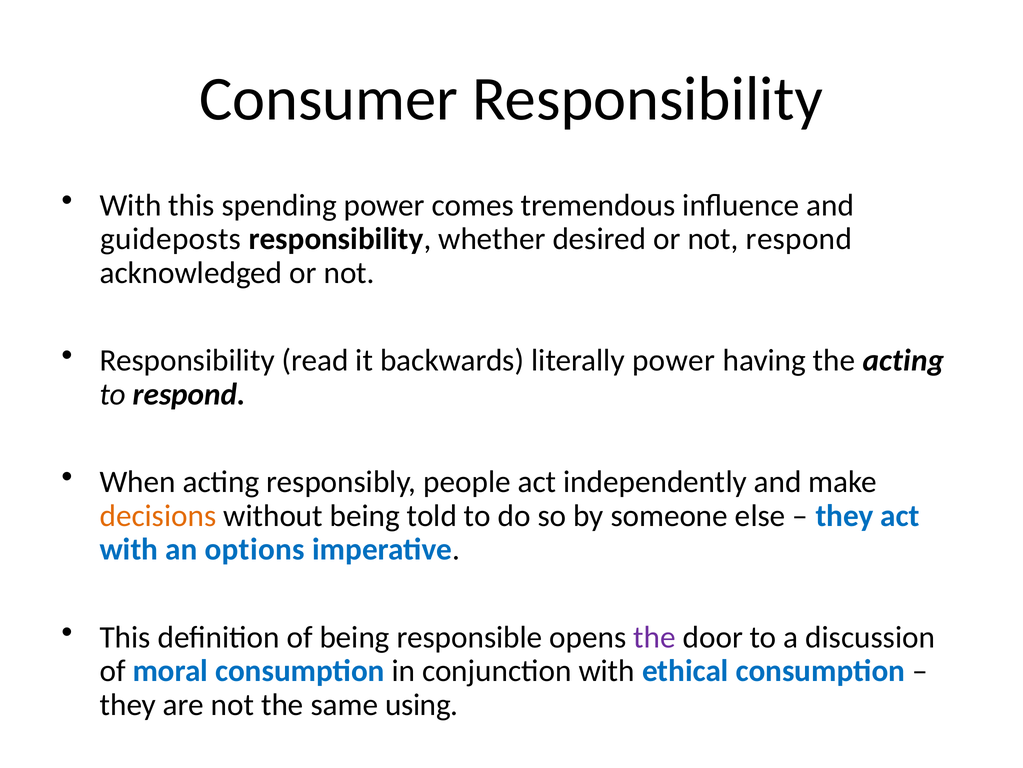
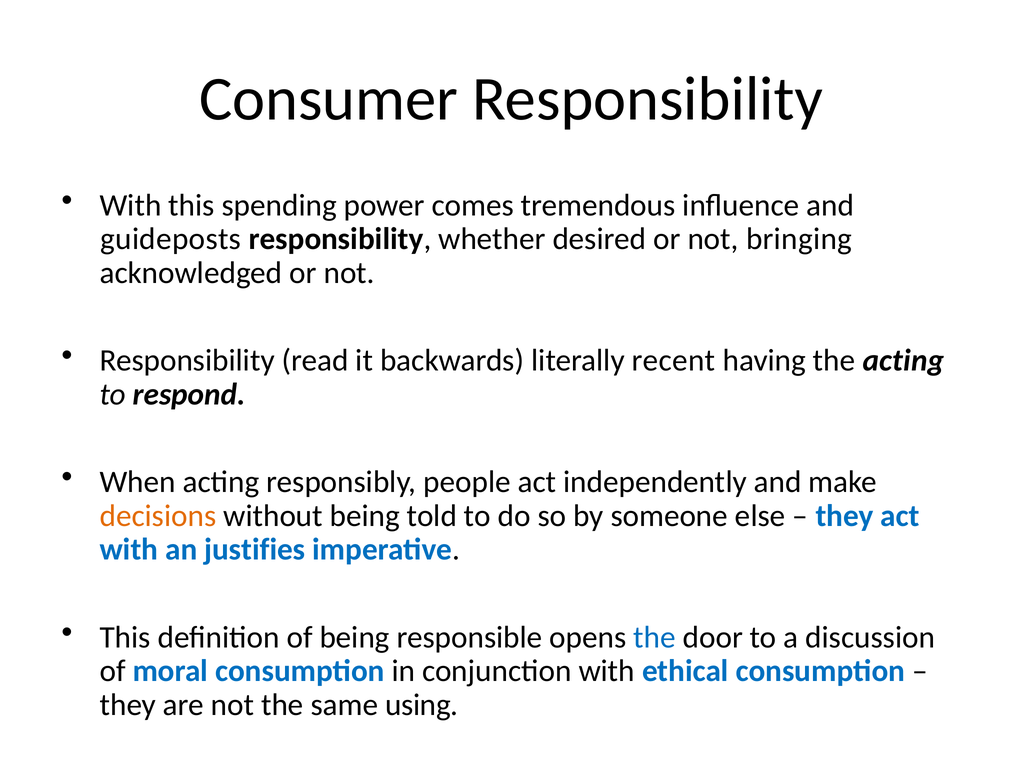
not respond: respond -> bringing
literally power: power -> recent
options: options -> justifies
the at (655, 637) colour: purple -> blue
